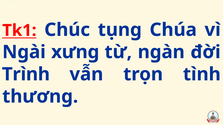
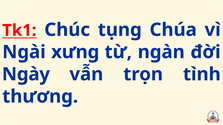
Trình: Trình -> Ngày
